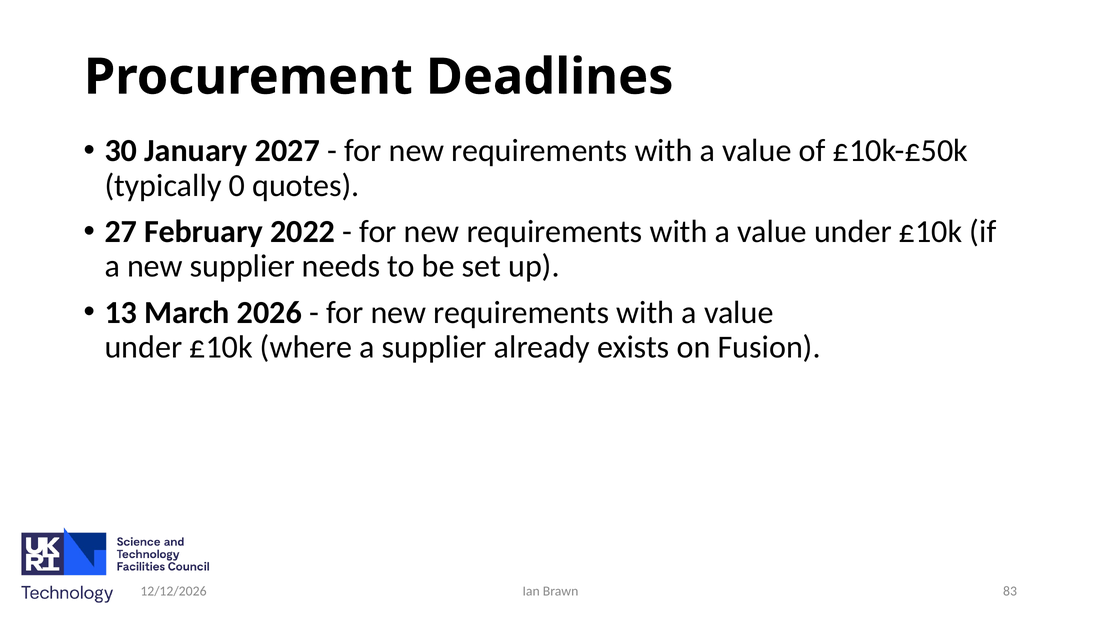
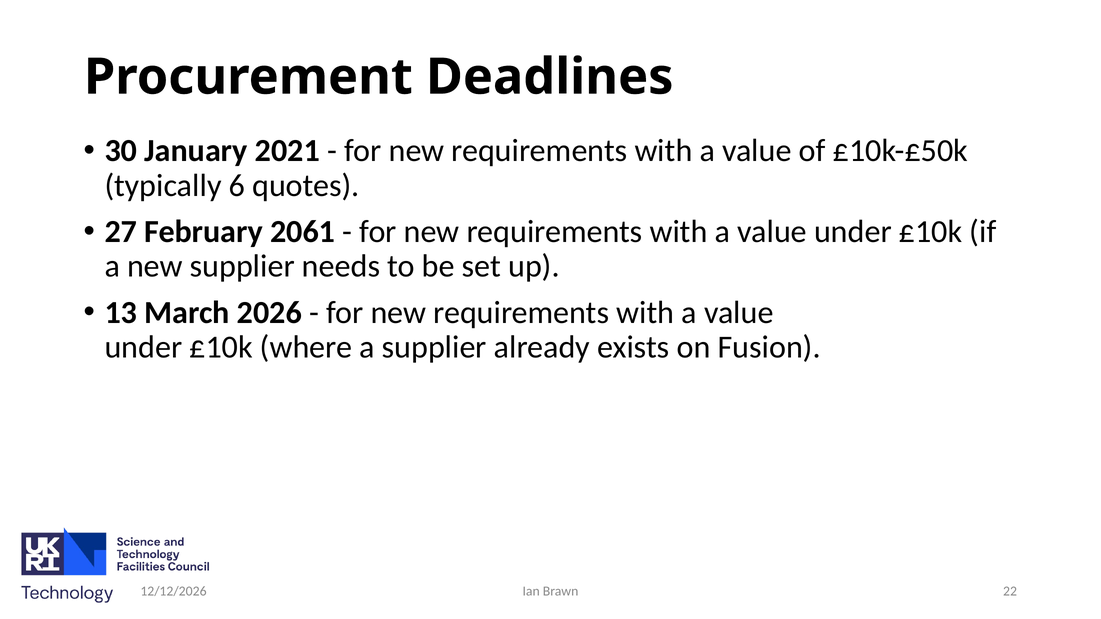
2027: 2027 -> 2021
0: 0 -> 6
2022: 2022 -> 2061
83: 83 -> 22
